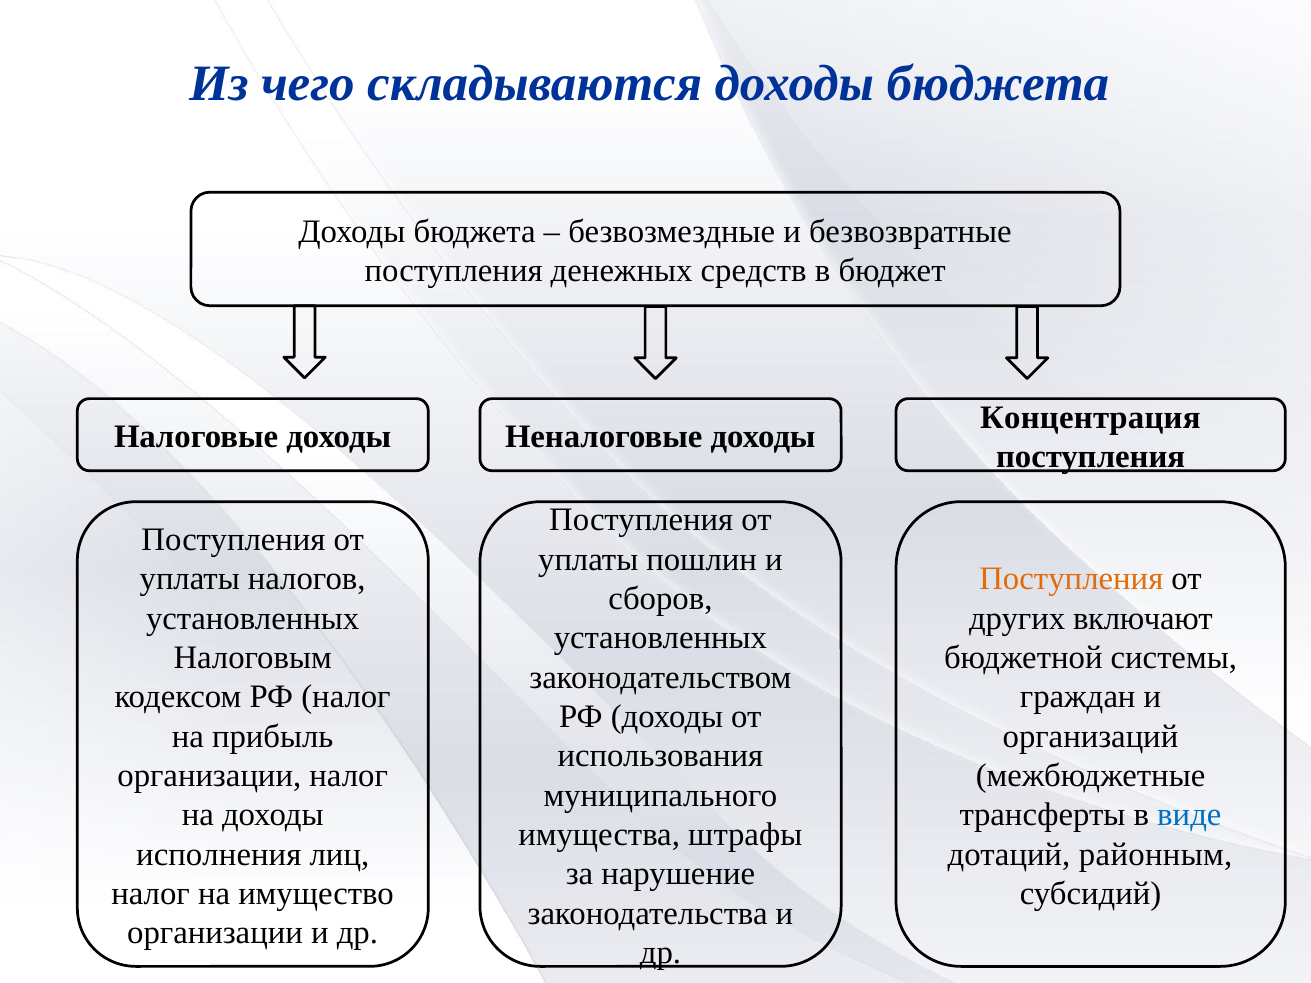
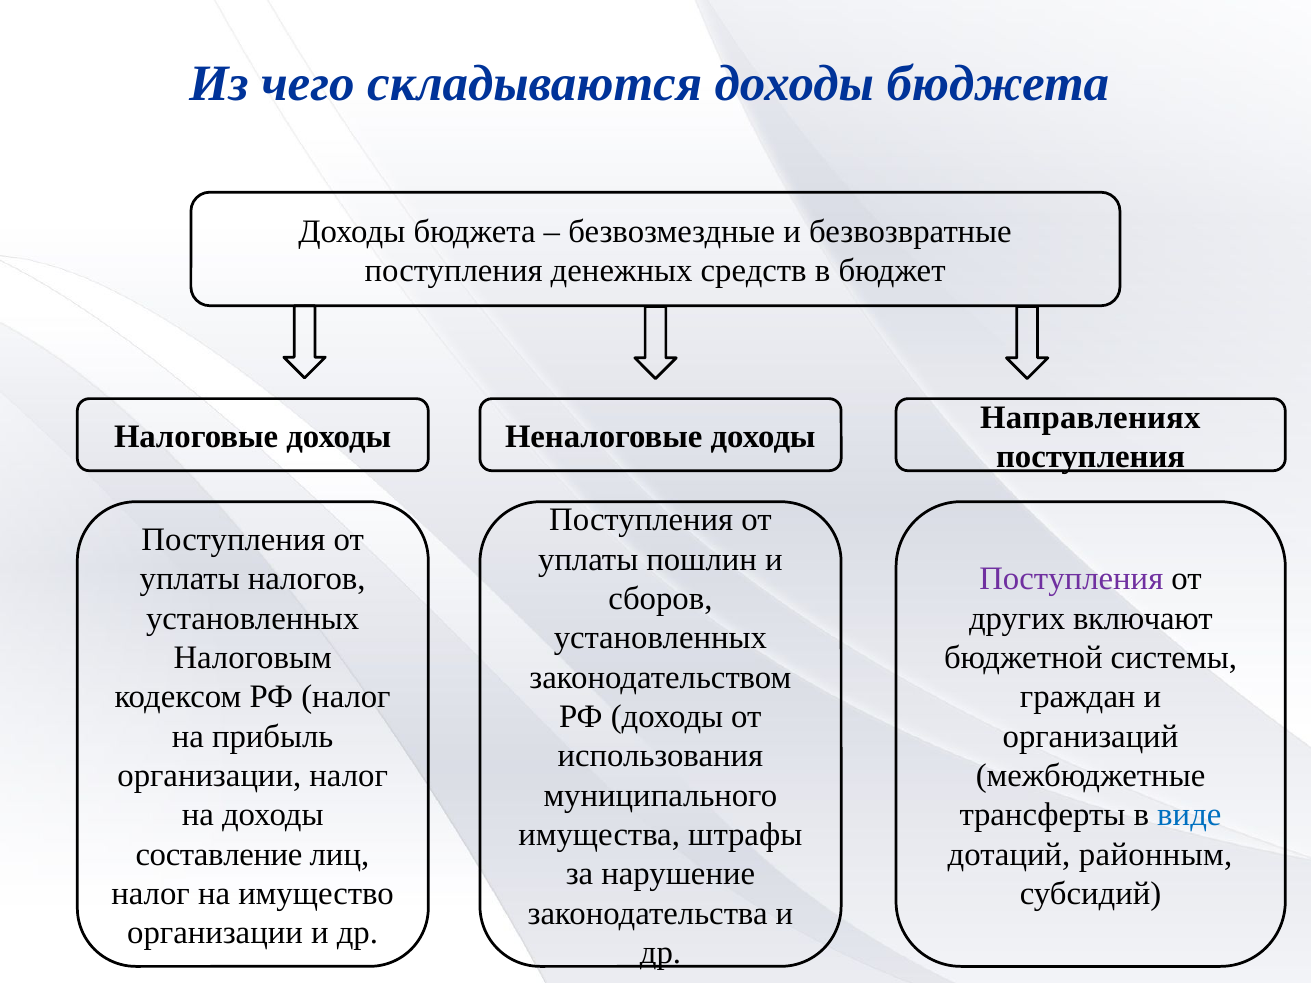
Концентрация: Концентрация -> Направлениях
Поступления at (1071, 579) colour: orange -> purple
исполнения: исполнения -> составление
